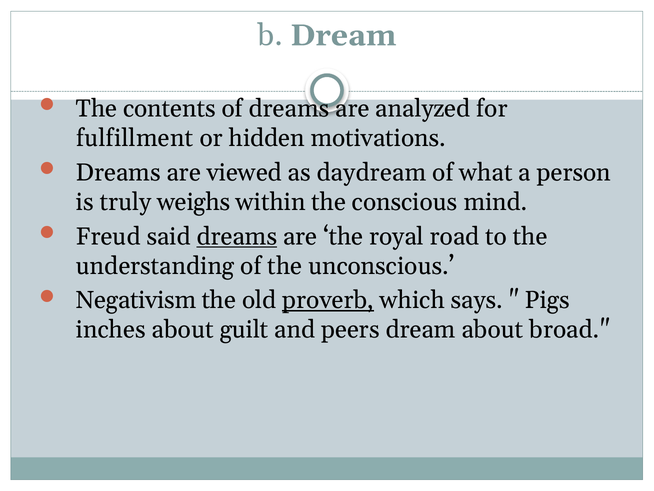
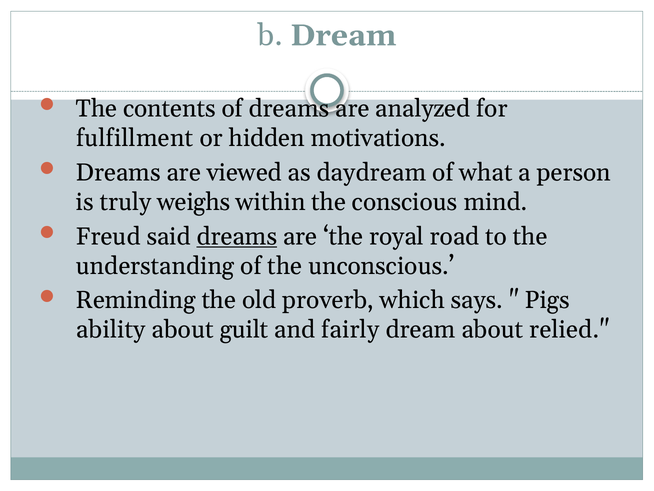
Negativism: Negativism -> Reminding
proverb underline: present -> none
inches: inches -> ability
peers: peers -> fairly
broad: broad -> relied
